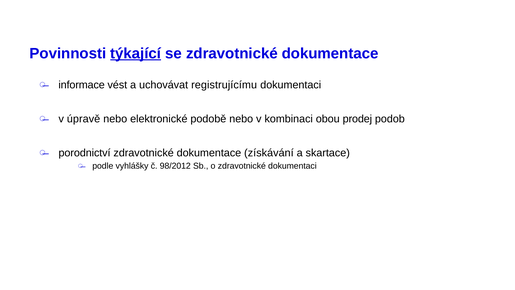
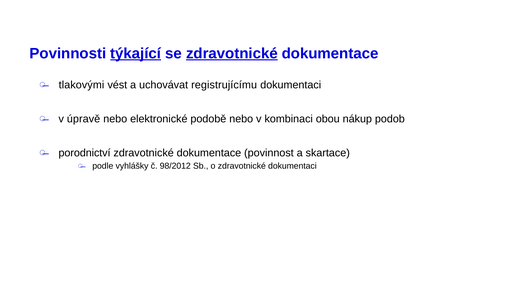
zdravotnické at (232, 53) underline: none -> present
informace: informace -> tlakovými
prodej: prodej -> nákup
získávání: získávání -> povinnost
